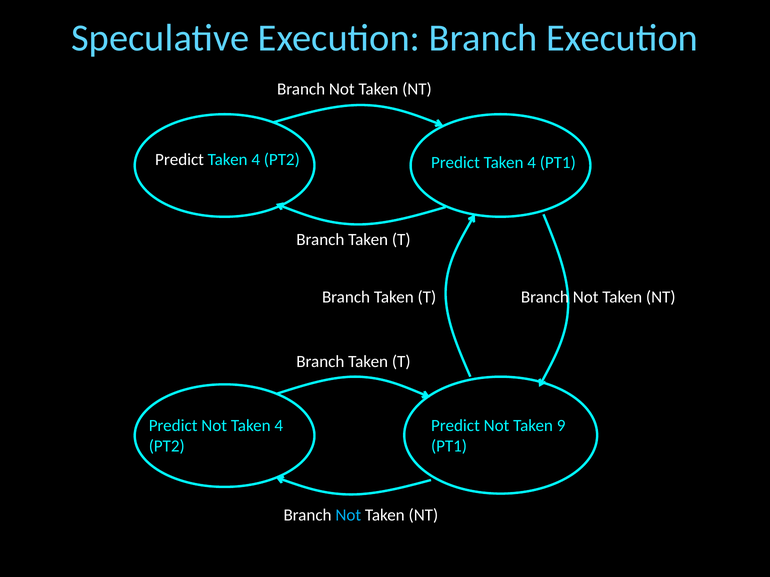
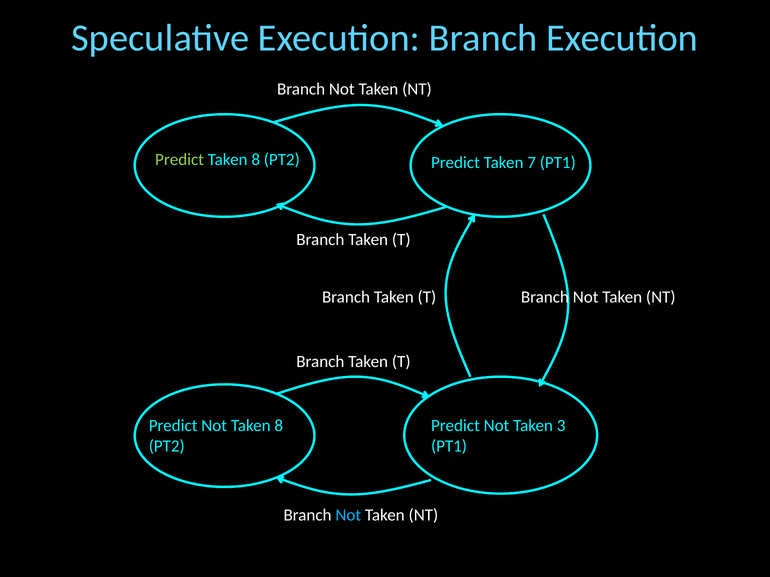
Predict at (180, 160) colour: white -> light green
4 at (256, 160): 4 -> 8
4 at (532, 163): 4 -> 7
Not Taken 4: 4 -> 8
9: 9 -> 3
